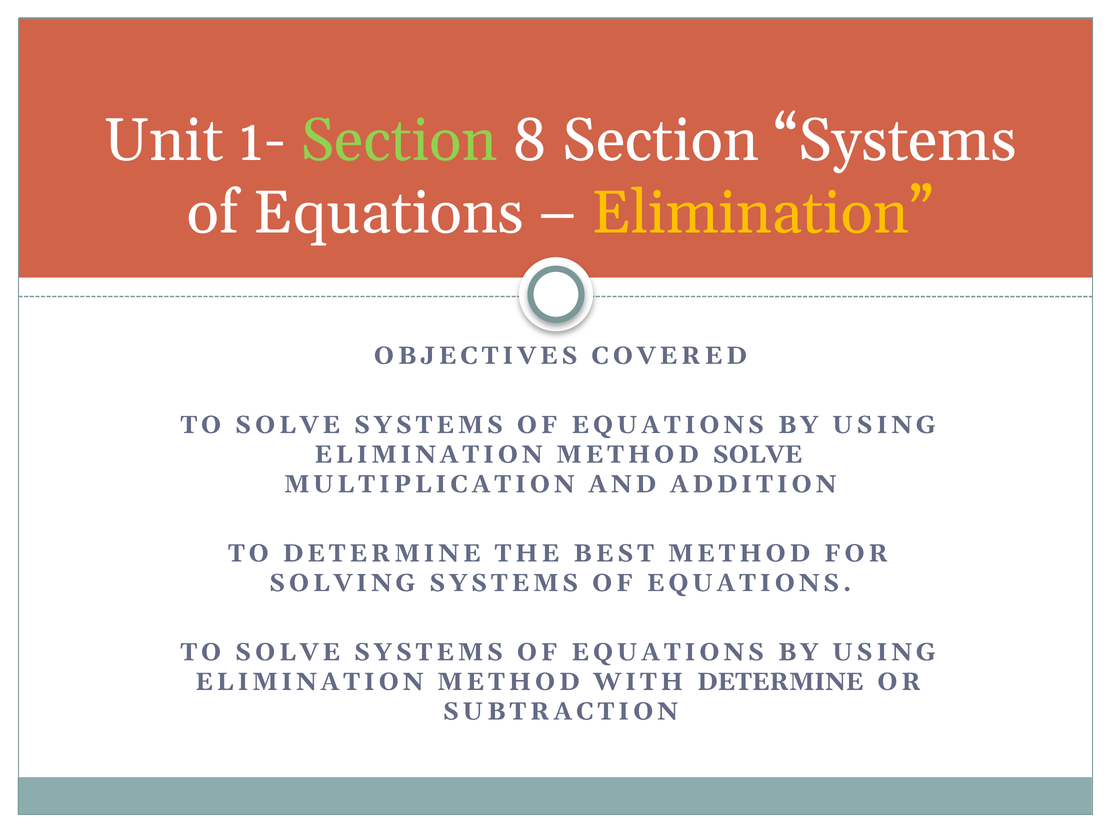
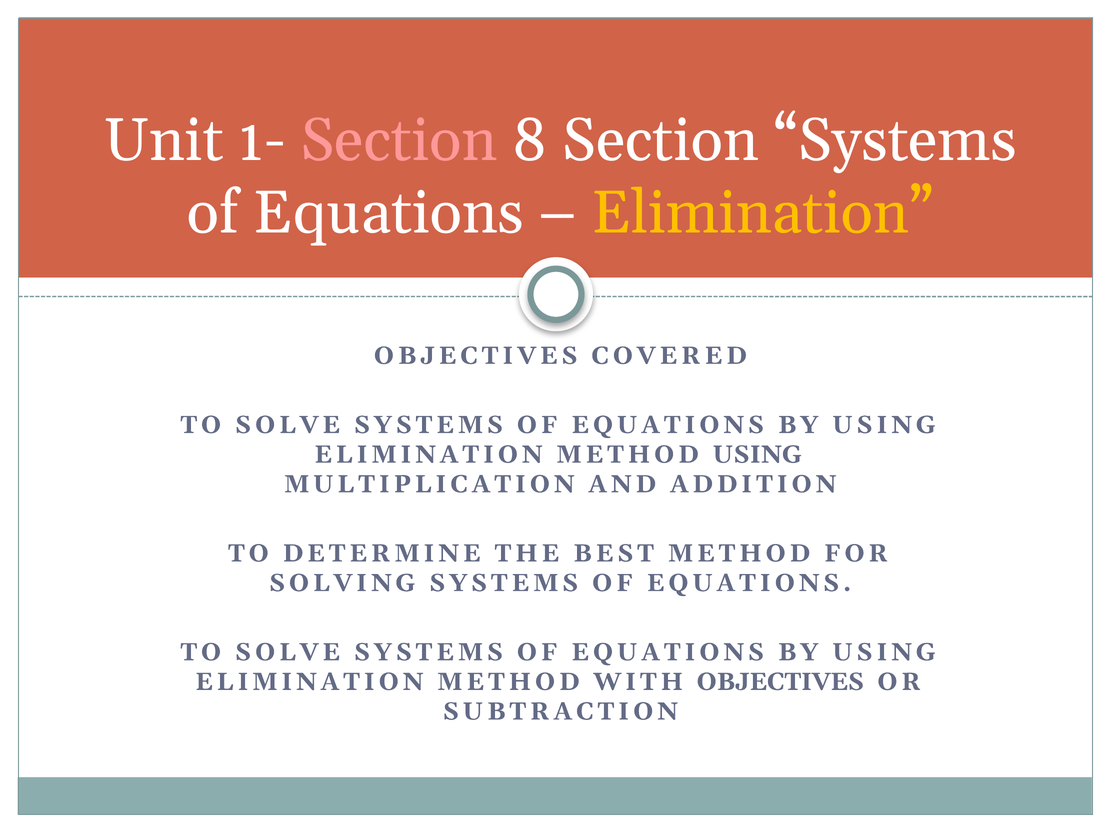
Section at (399, 140) colour: light green -> pink
METHOD SOLVE: SOLVE -> USING
WITH DETERMINE: DETERMINE -> OBJECTIVES
